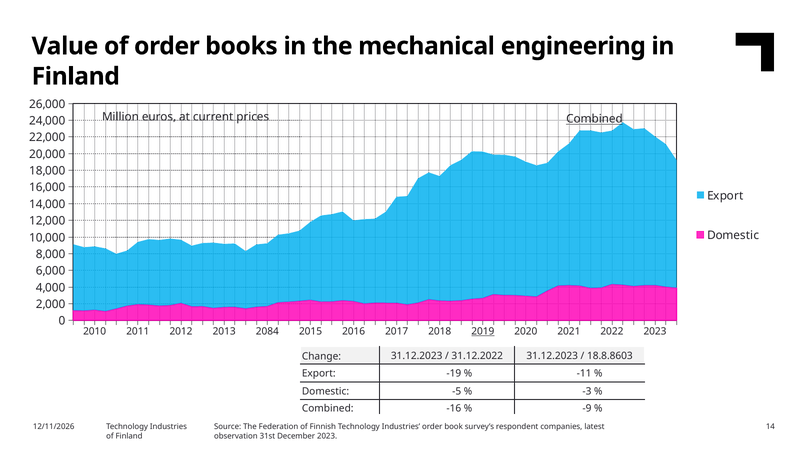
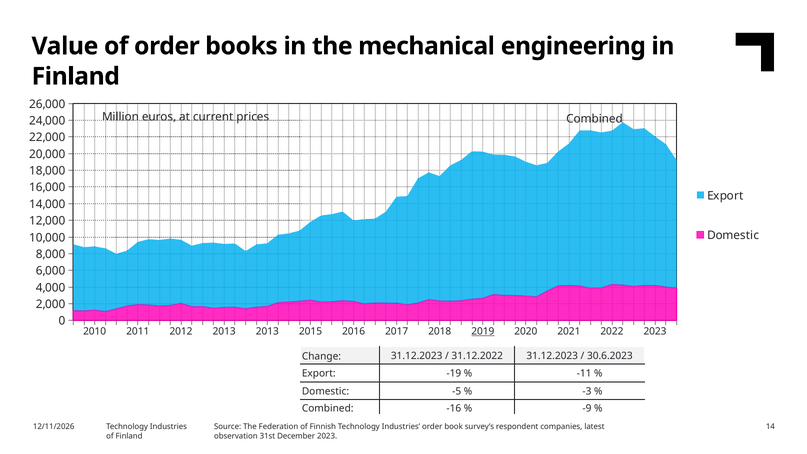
Combined at (594, 119) underline: present -> none
2013 2084: 2084 -> 2013
18.8.8603: 18.8.8603 -> 30.6.2023
